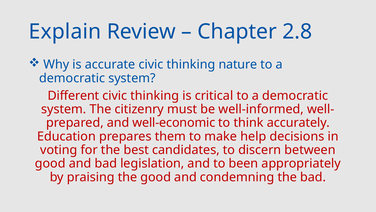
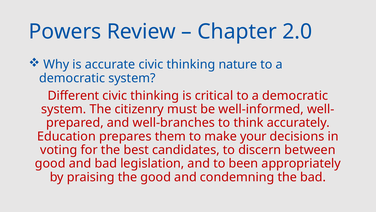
Explain: Explain -> Powers
2.8: 2.8 -> 2.0
well-economic: well-economic -> well-branches
help: help -> your
